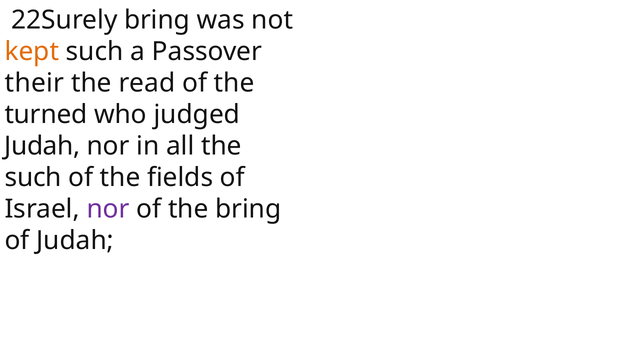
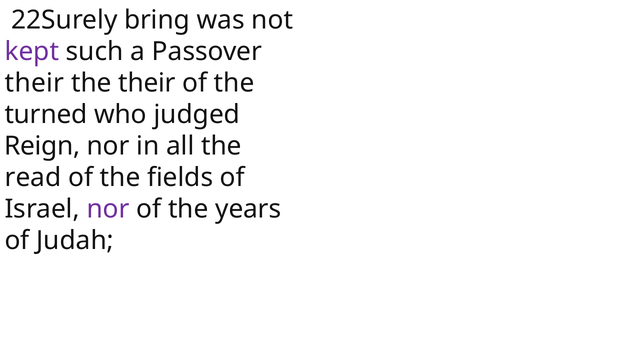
kept colour: orange -> purple
the read: read -> their
Judah at (42, 146): Judah -> Reign
such at (33, 178): such -> read
the bring: bring -> years
